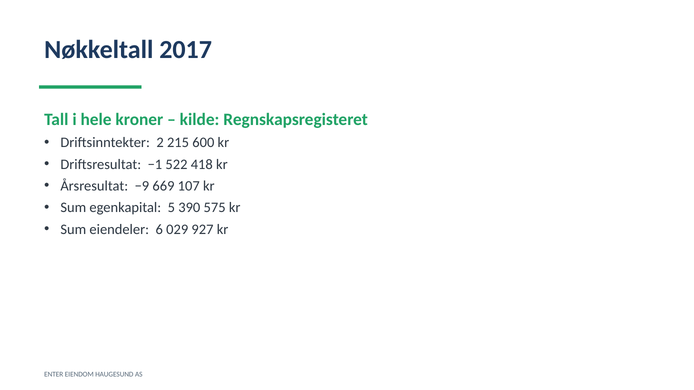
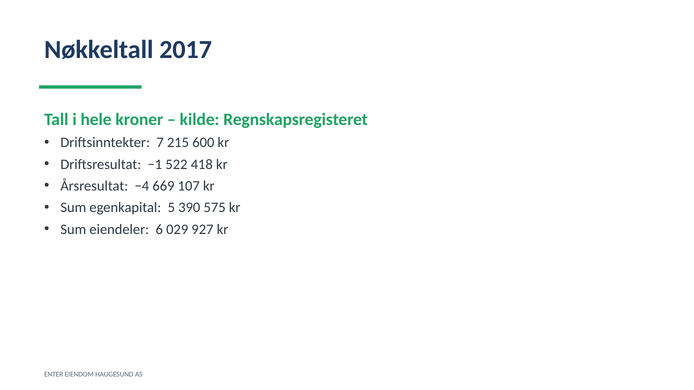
2: 2 -> 7
−9: −9 -> −4
